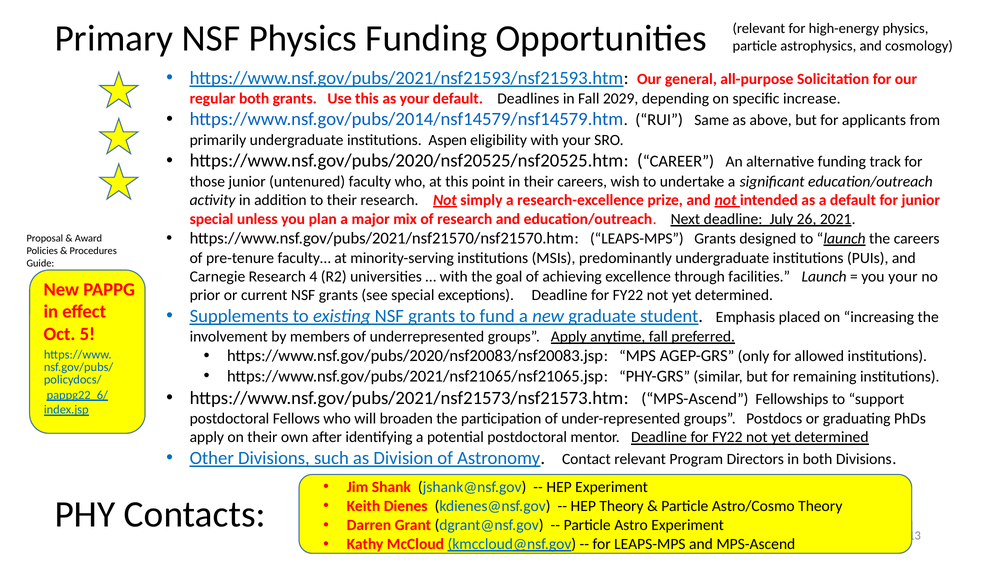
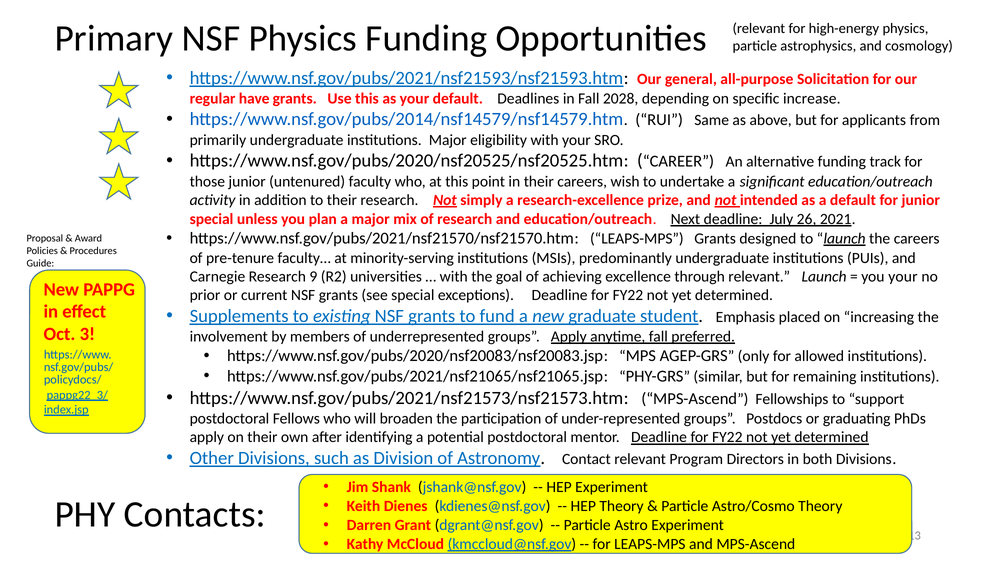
regular both: both -> have
2029: 2029 -> 2028
institutions Aspen: Aspen -> Major
4: 4 -> 9
through facilities: facilities -> relevant
5: 5 -> 3
pappg22_6/: pappg22_6/ -> pappg22_3/
